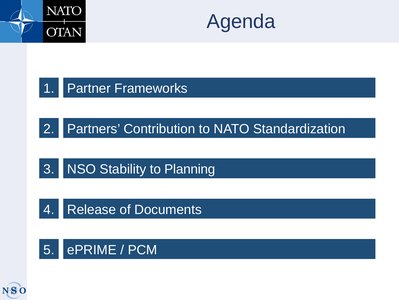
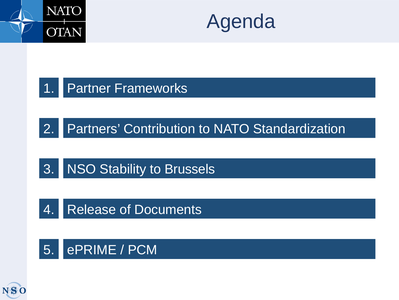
Planning: Planning -> Brussels
